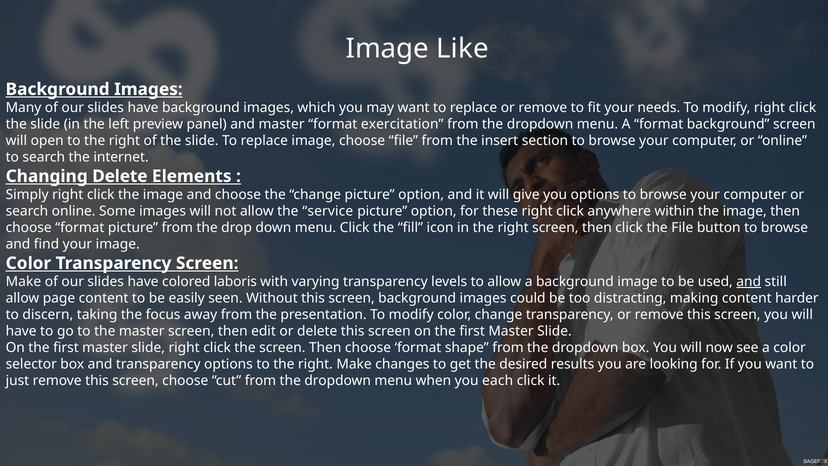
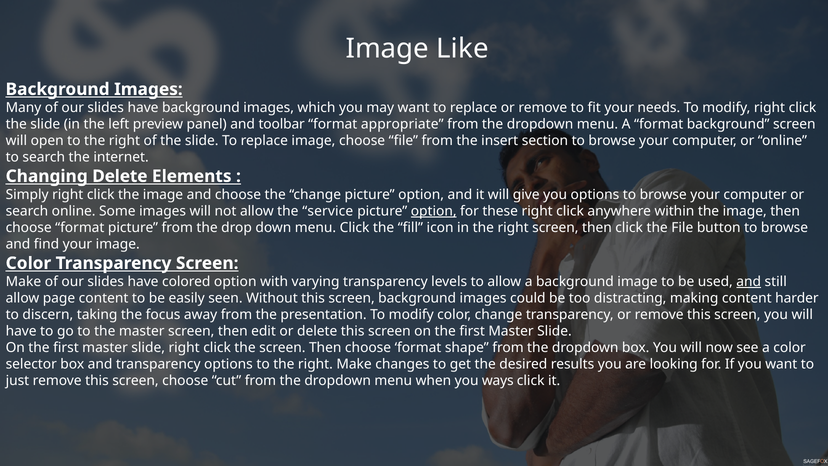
and master: master -> toolbar
exercitation: exercitation -> appropriate
option at (434, 211) underline: none -> present
colored laboris: laboris -> option
each: each -> ways
